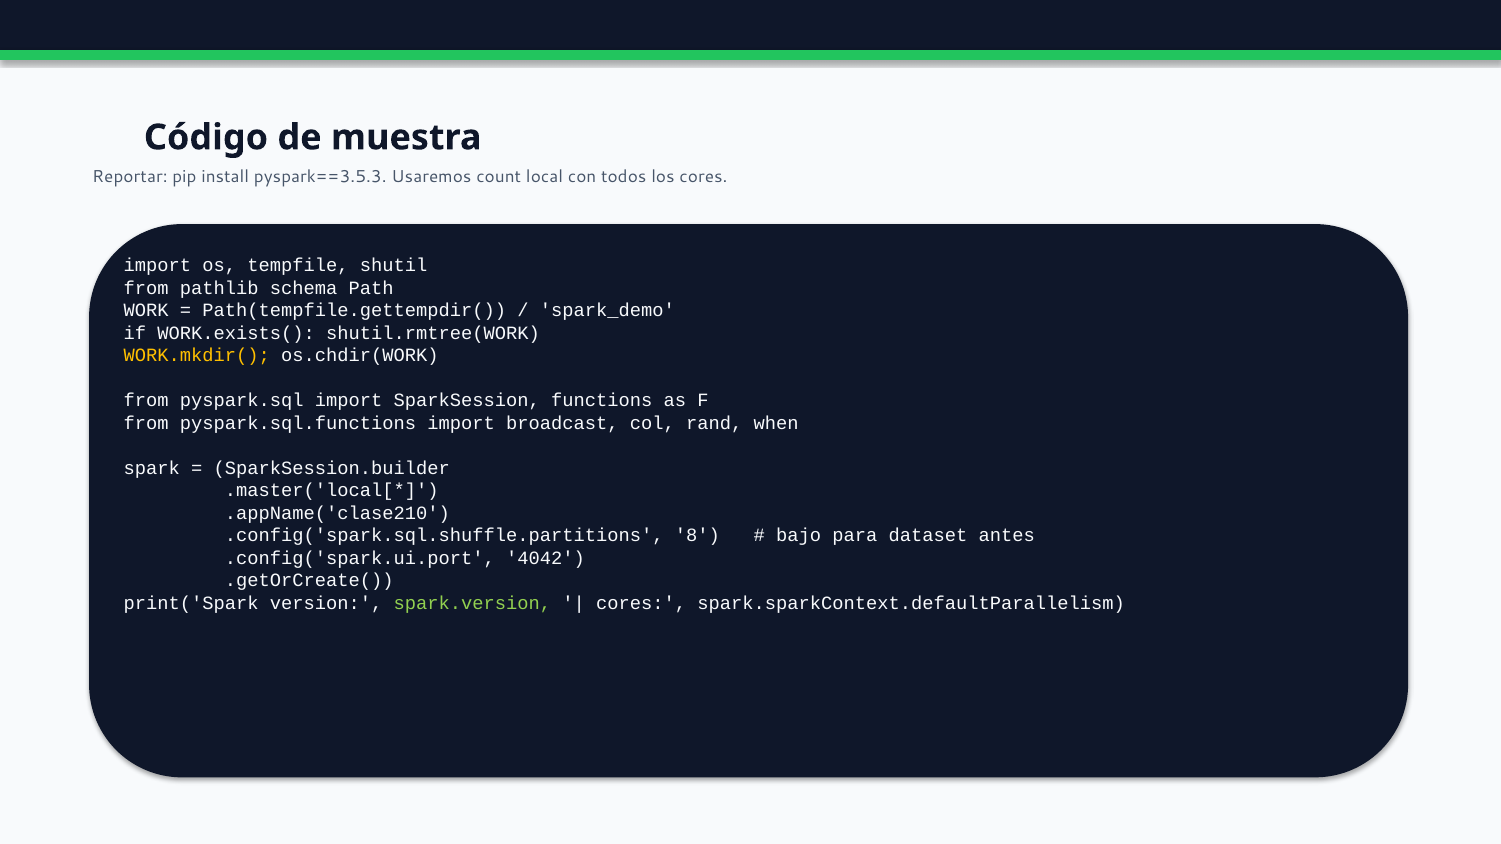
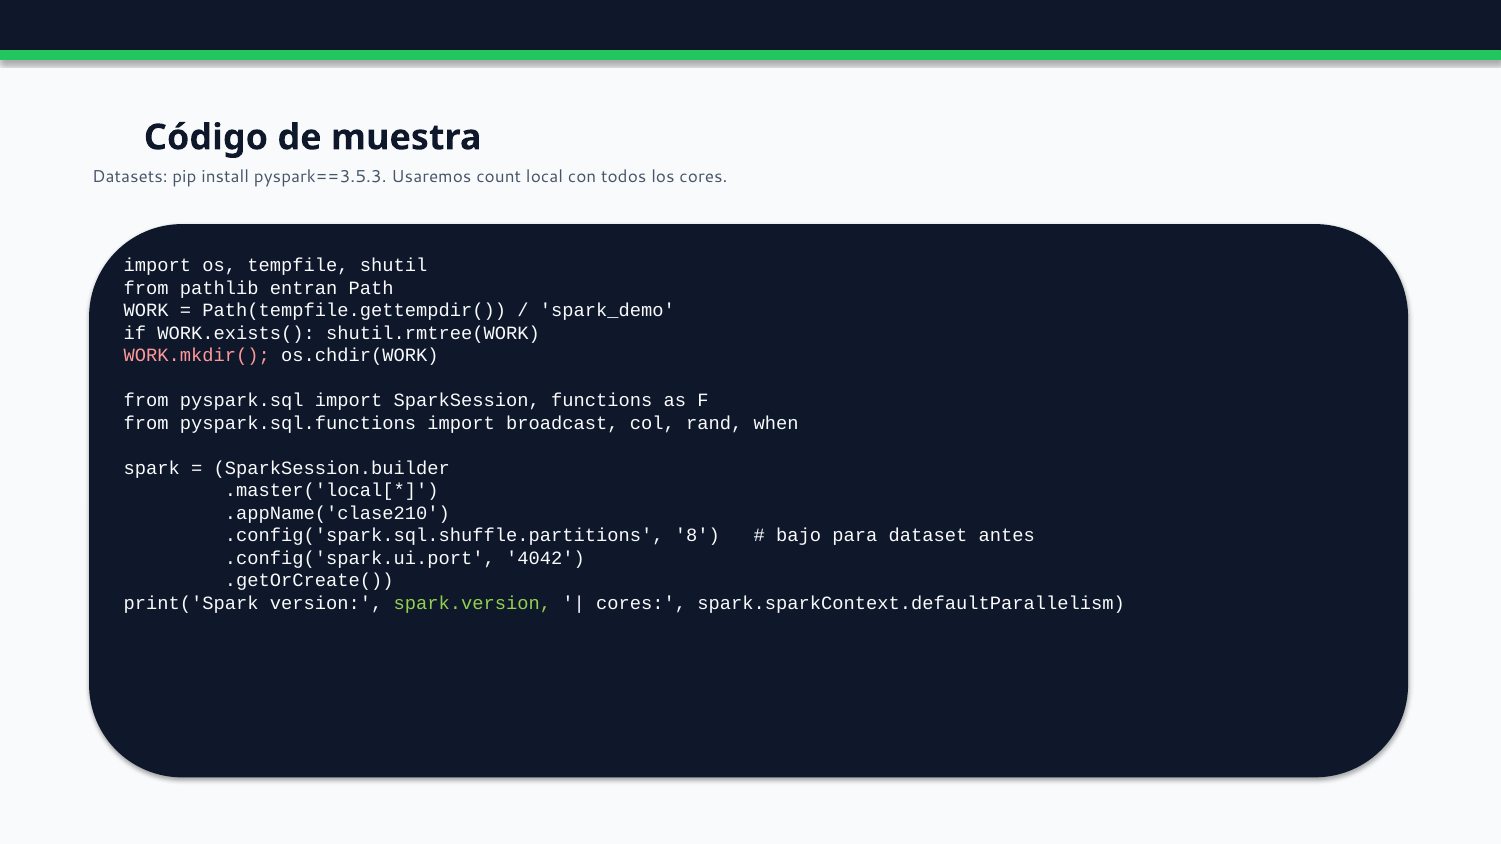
Reportar: Reportar -> Datasets
schema: schema -> entran
WORK.mkdir( colour: yellow -> pink
